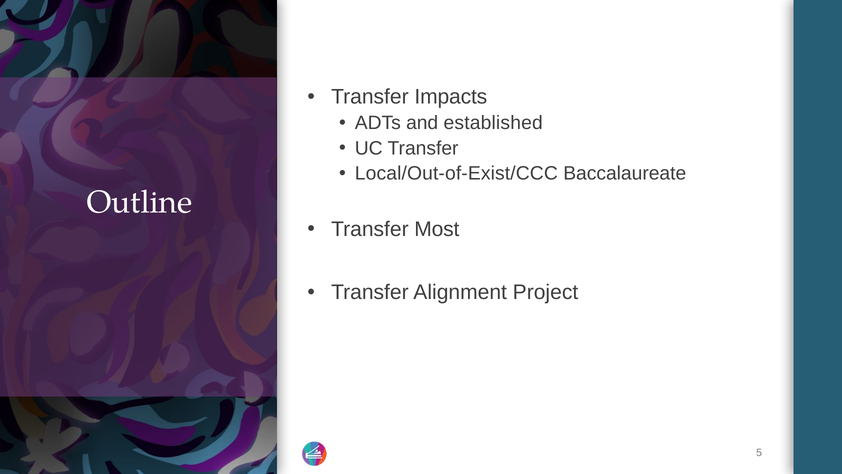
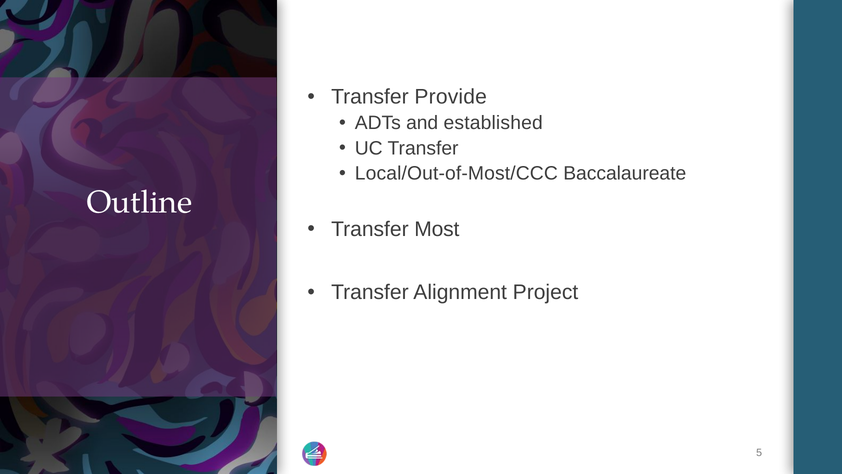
Impacts: Impacts -> Provide
Local/Out-of-Exist/CCC: Local/Out-of-Exist/CCC -> Local/Out-of-Most/CCC
